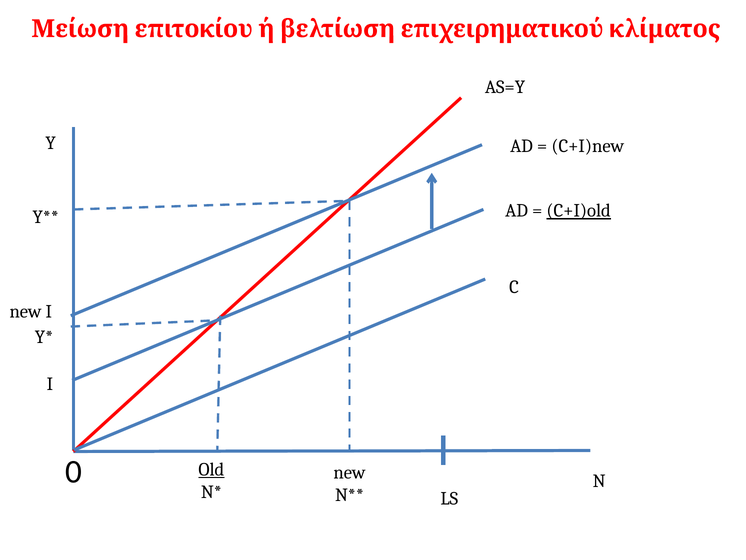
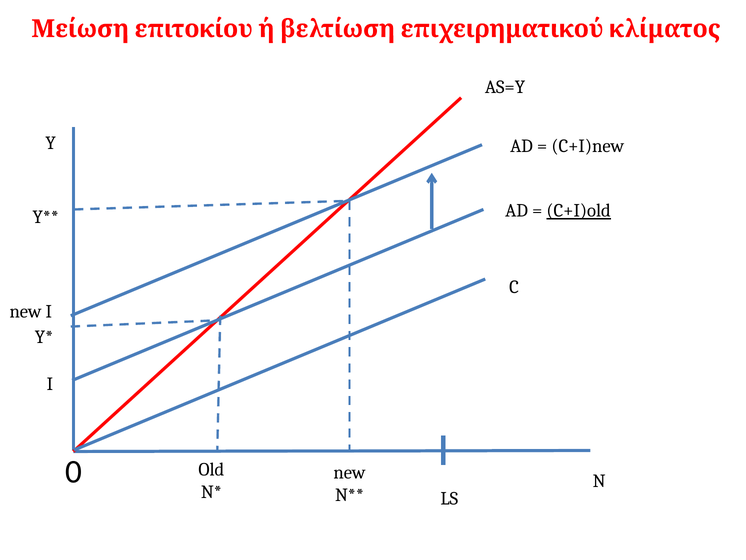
Old underline: present -> none
